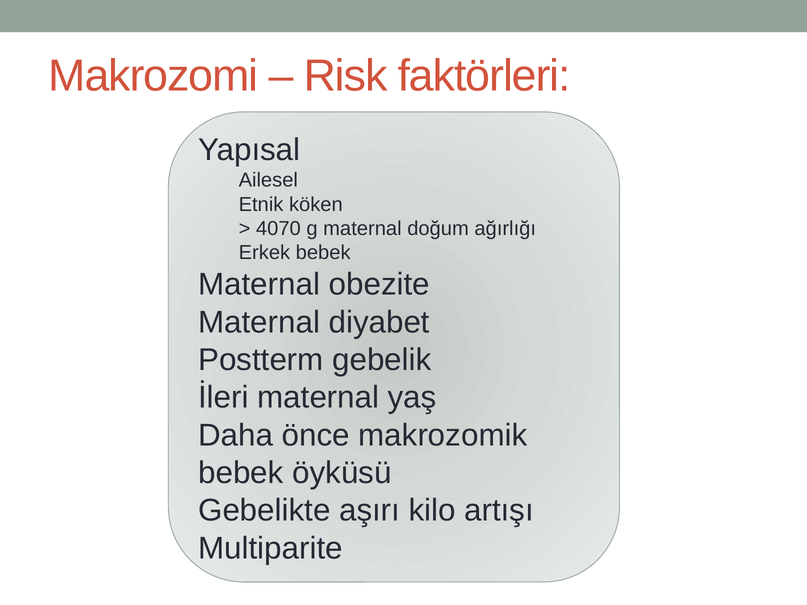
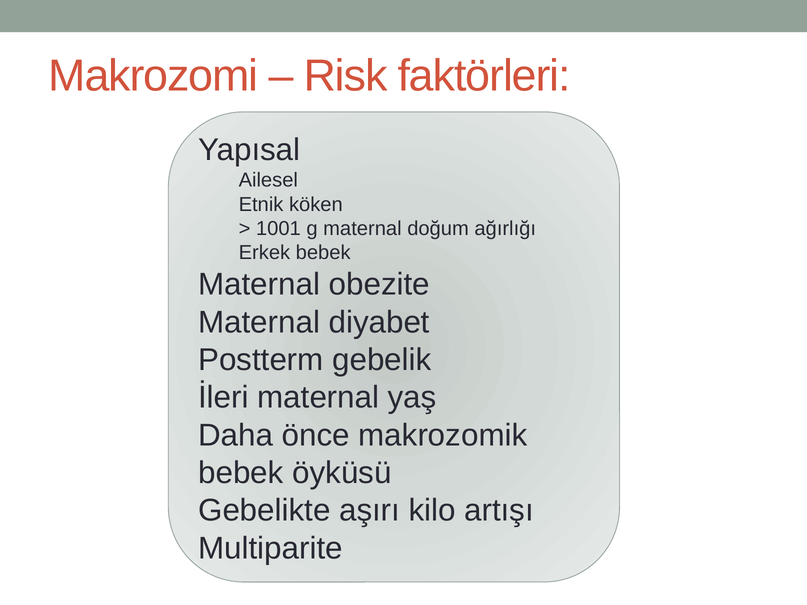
4070: 4070 -> 1001
